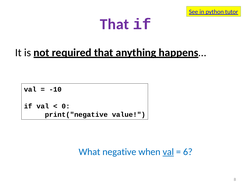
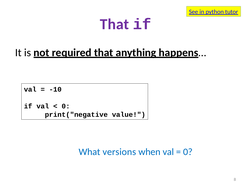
negative: negative -> versions
val at (168, 152) underline: present -> none
6 at (188, 152): 6 -> 0
